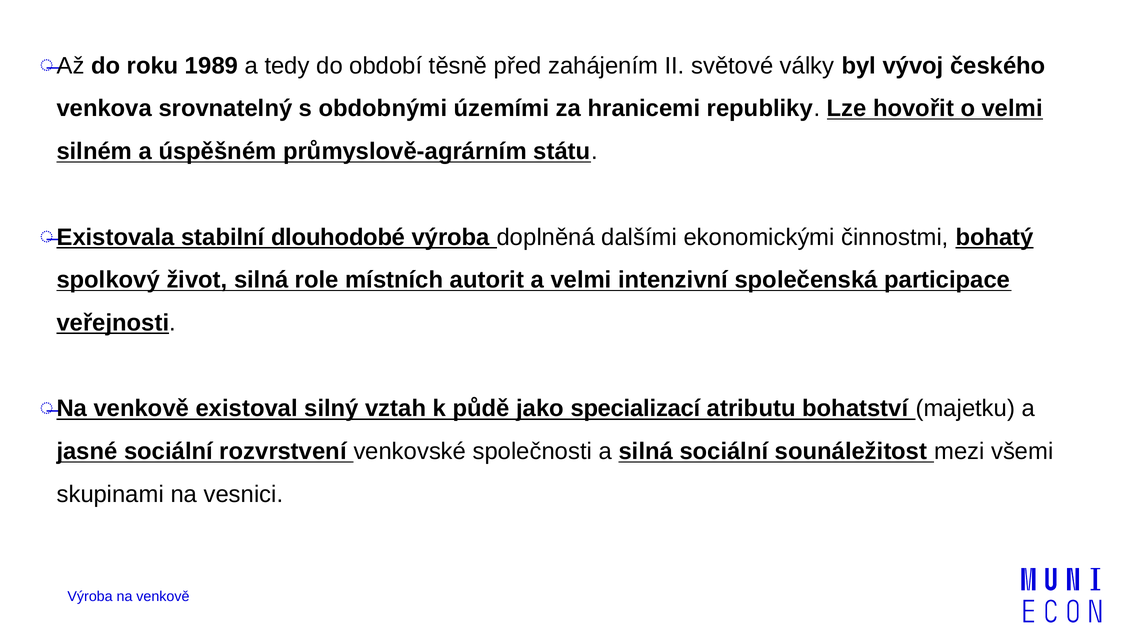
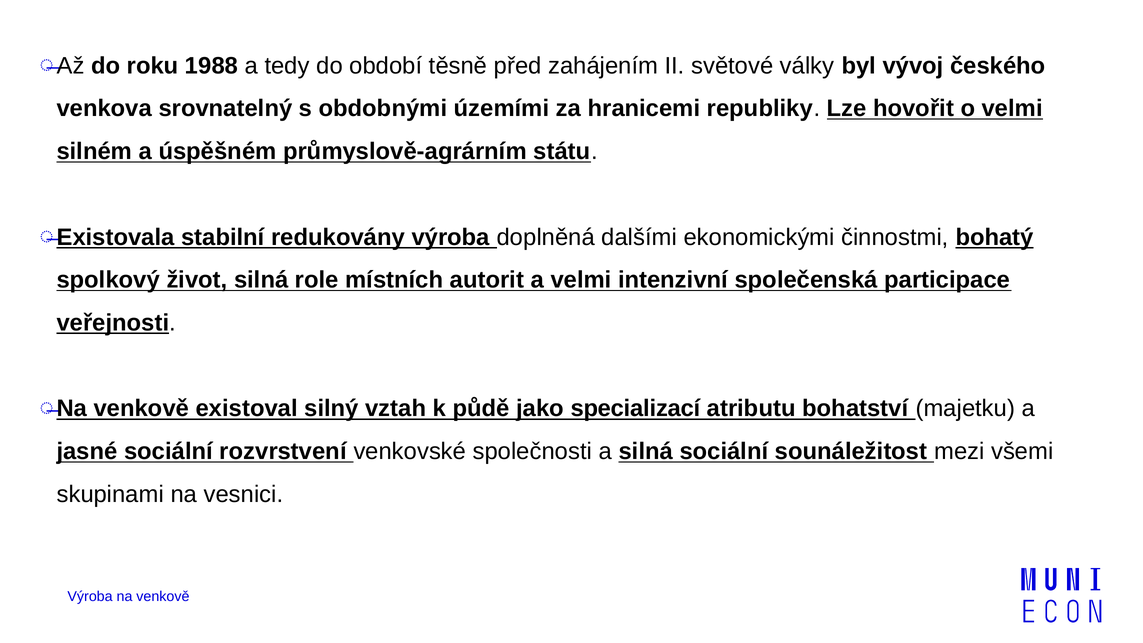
1989: 1989 -> 1988
dlouhodobé: dlouhodobé -> redukovány
